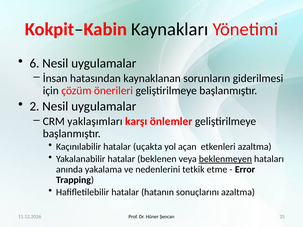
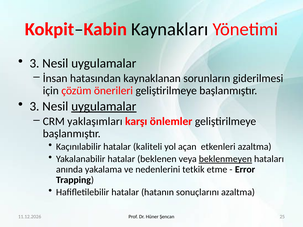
6 at (34, 63): 6 -> 3
2 at (34, 107): 2 -> 3
uygulamalar at (104, 107) underline: none -> present
uçakta: uçakta -> kaliteli
